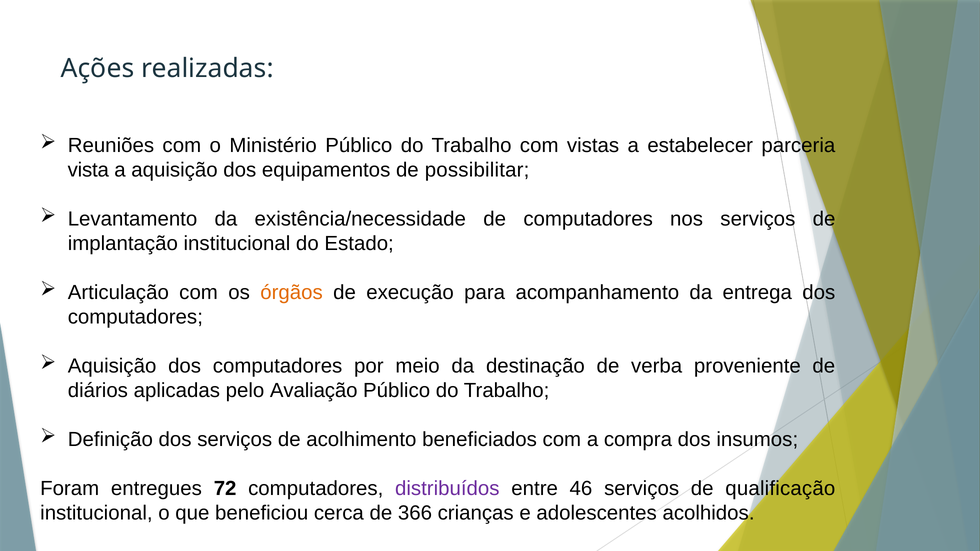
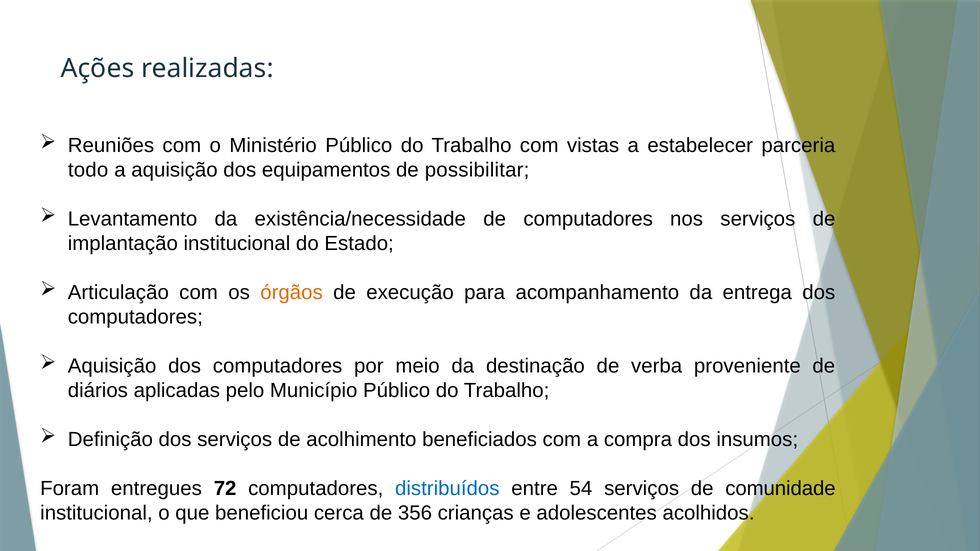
vista: vista -> todo
Avaliação: Avaliação -> Município
distribuídos colour: purple -> blue
46: 46 -> 54
qualificação: qualificação -> comunidade
366: 366 -> 356
